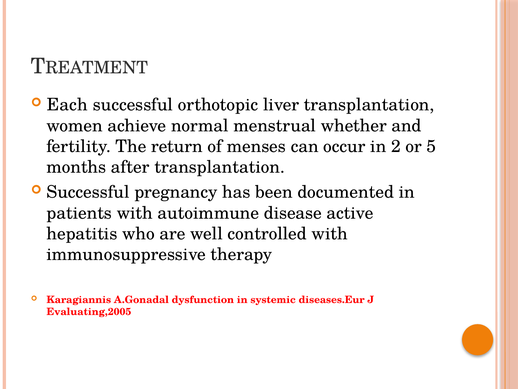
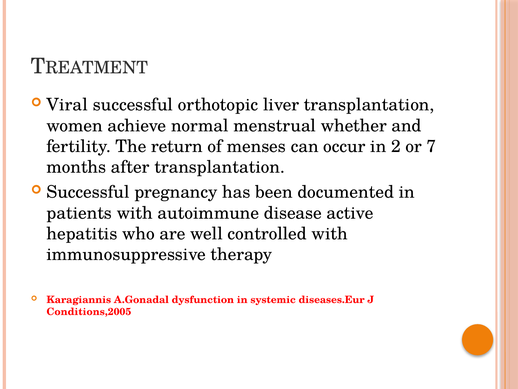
Each: Each -> Viral
5: 5 -> 7
Evaluating,2005: Evaluating,2005 -> Conditions,2005
